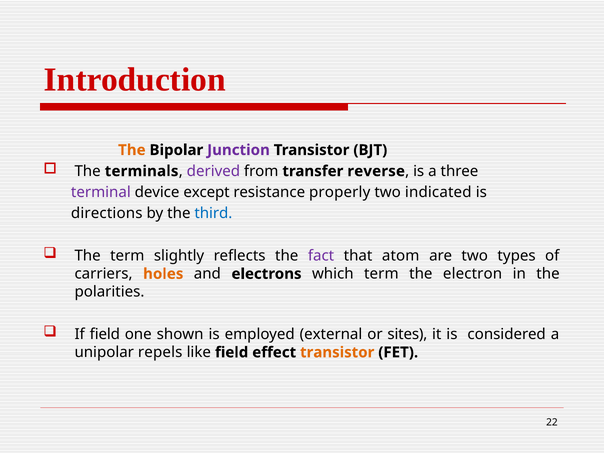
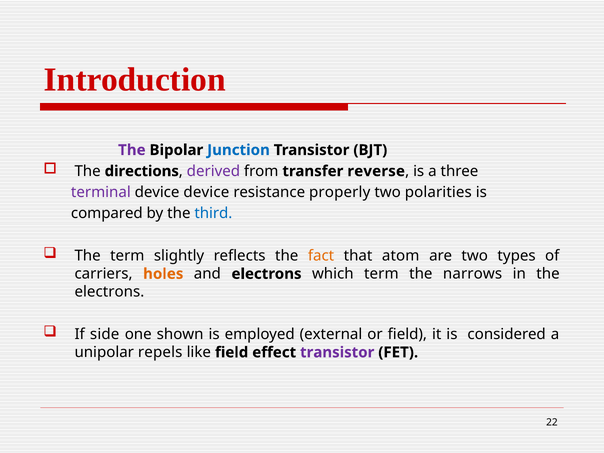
The at (132, 150) colour: orange -> purple
Junction colour: purple -> blue
terminals: terminals -> directions
device except: except -> device
indicated: indicated -> polarities
directions: directions -> compared
fact colour: purple -> orange
electron: electron -> narrows
polarities at (109, 292): polarities -> electrons
If field: field -> side
or sites: sites -> field
transistor at (337, 352) colour: orange -> purple
